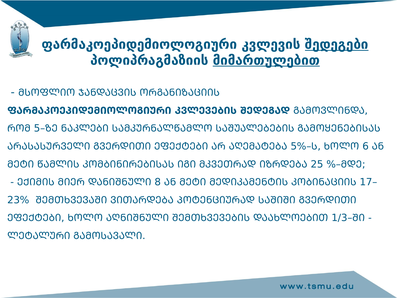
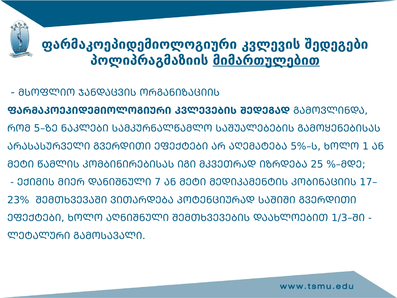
შედეგები underline: present -> none
6: 6 -> 1
8: 8 -> 7
